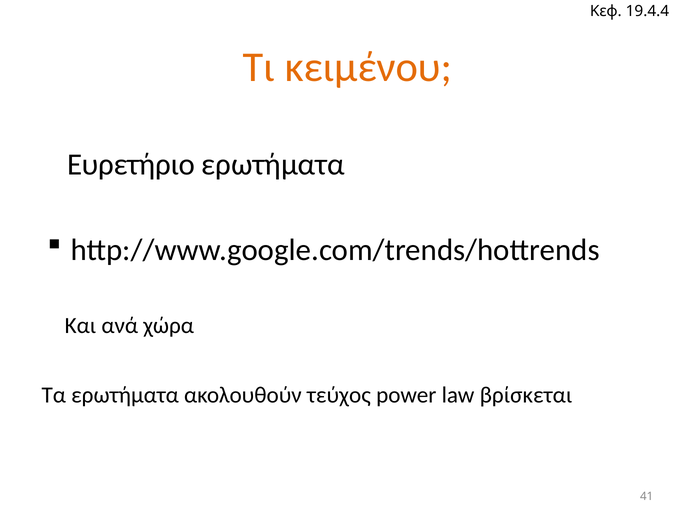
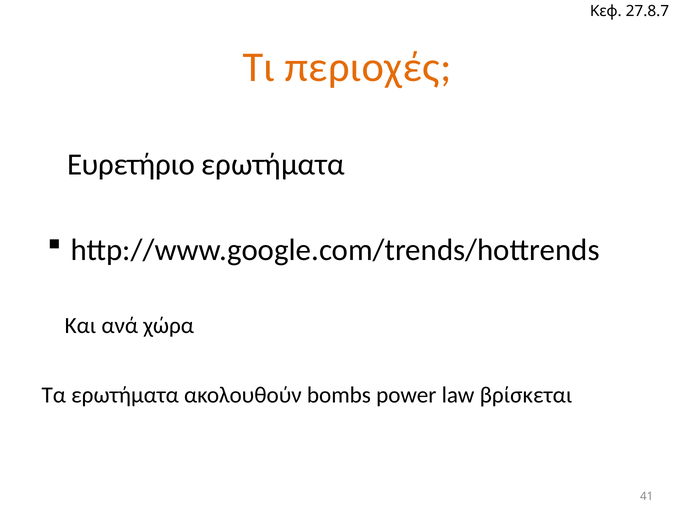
19.4.4: 19.4.4 -> 27.8.7
κειμένου: κειμένου -> περιοχές
τεύχος: τεύχος -> bombs
